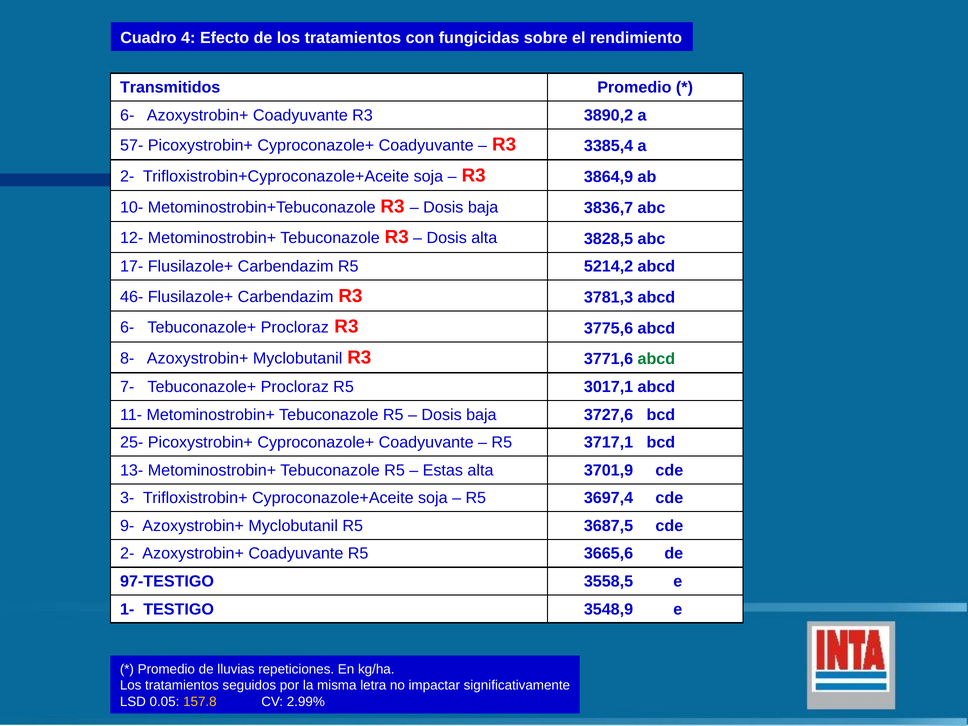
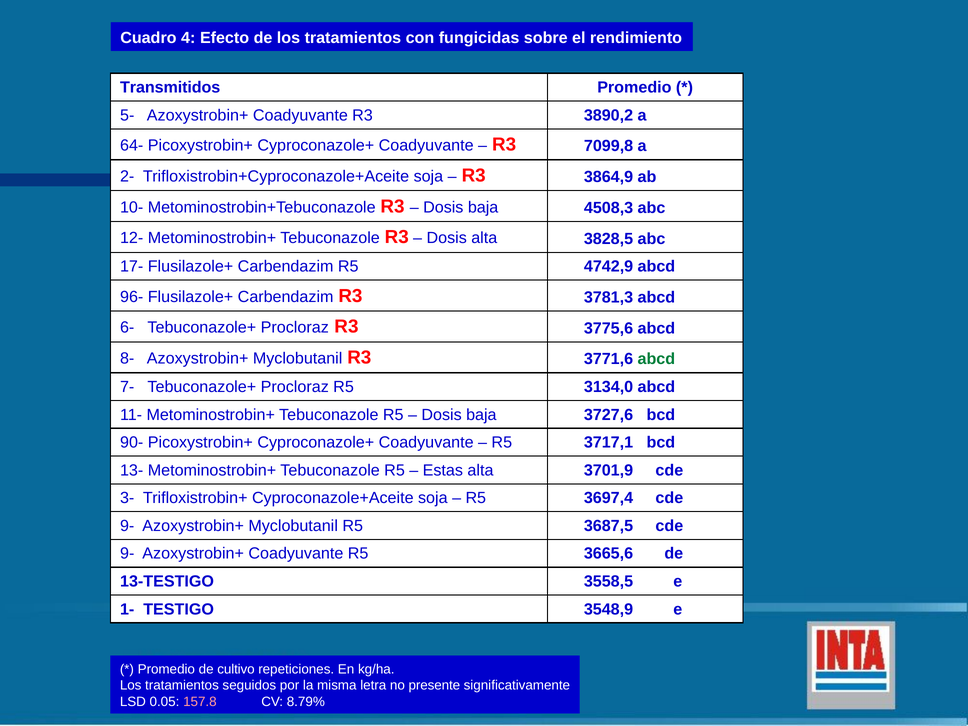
6- at (127, 115): 6- -> 5-
57-: 57- -> 64-
3385,4: 3385,4 -> 7099,8
3836,7: 3836,7 -> 4508,3
5214,2: 5214,2 -> 4742,9
46-: 46- -> 96-
3017,1: 3017,1 -> 3134,0
25-: 25- -> 90-
2- at (127, 554): 2- -> 9-
97-TESTIGO: 97-TESTIGO -> 13-TESTIGO
lluvias: lluvias -> cultivo
impactar: impactar -> presente
157.8 colour: yellow -> pink
2.99%: 2.99% -> 8.79%
